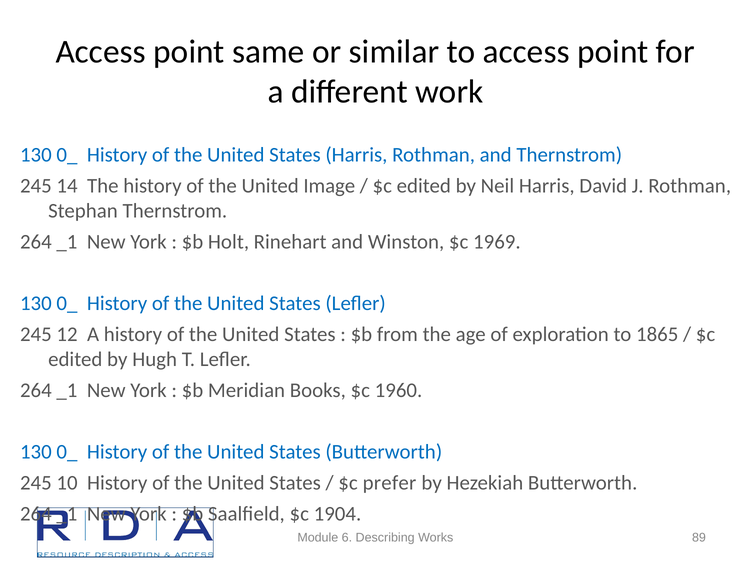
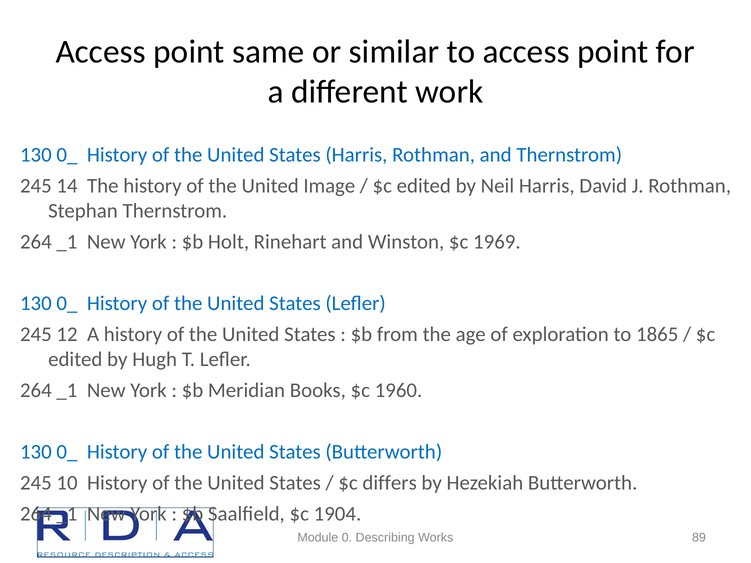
prefer: prefer -> differs
6: 6 -> 0
